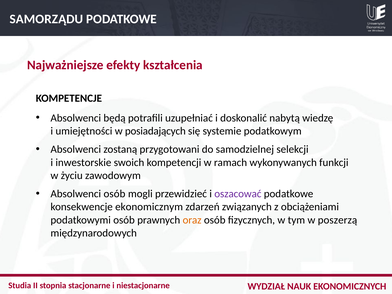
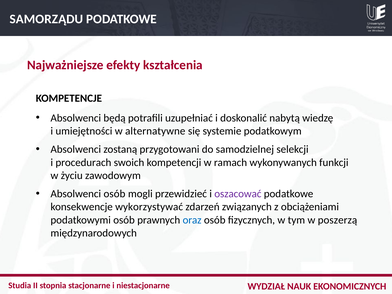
posiadających: posiadających -> alternatywne
inwestorskie: inwestorskie -> procedurach
ekonomicznym: ekonomicznym -> wykorzystywać
oraz colour: orange -> blue
